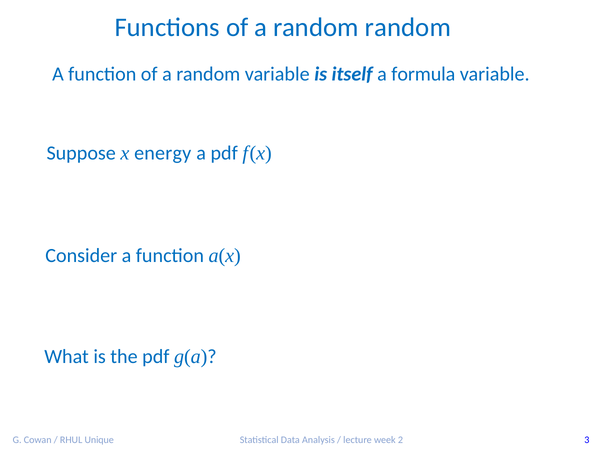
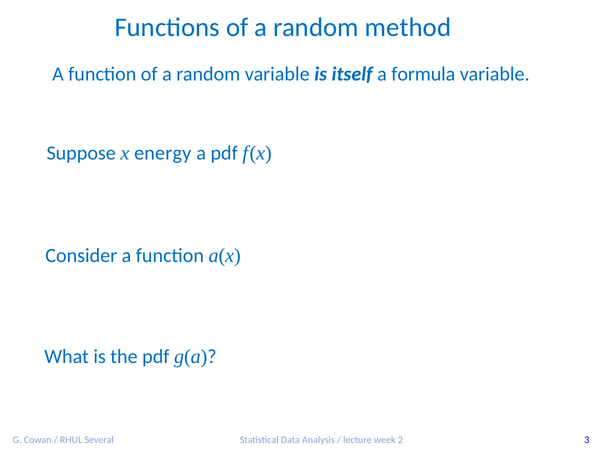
random random: random -> method
Unique: Unique -> Several
